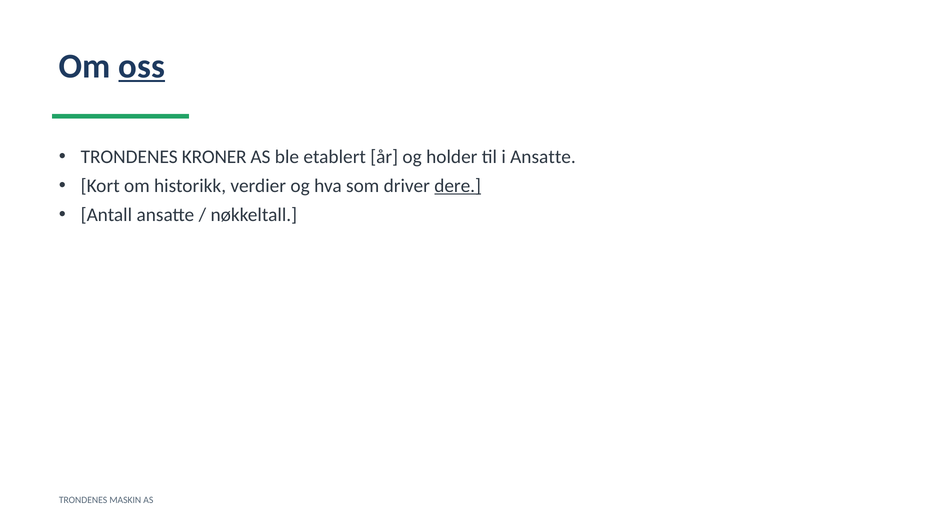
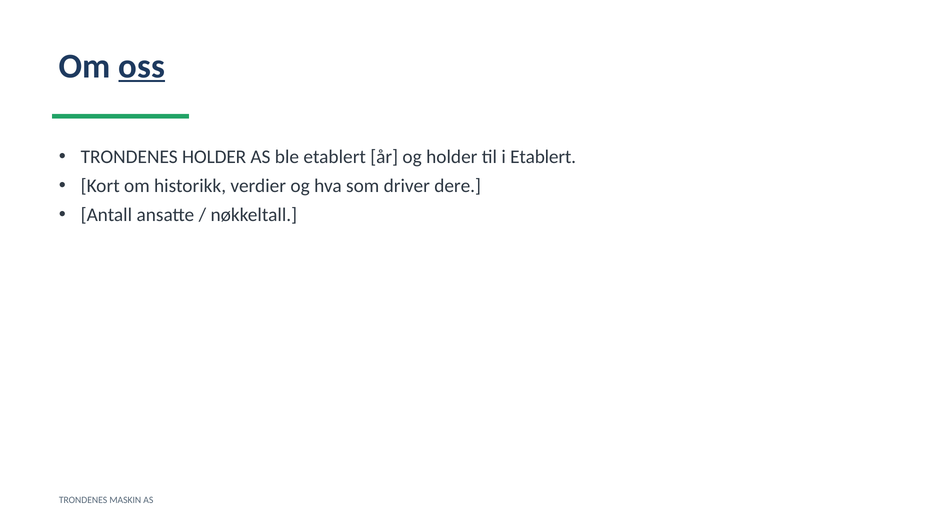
TRONDENES KRONER: KRONER -> HOLDER
i Ansatte: Ansatte -> Etablert
dere underline: present -> none
